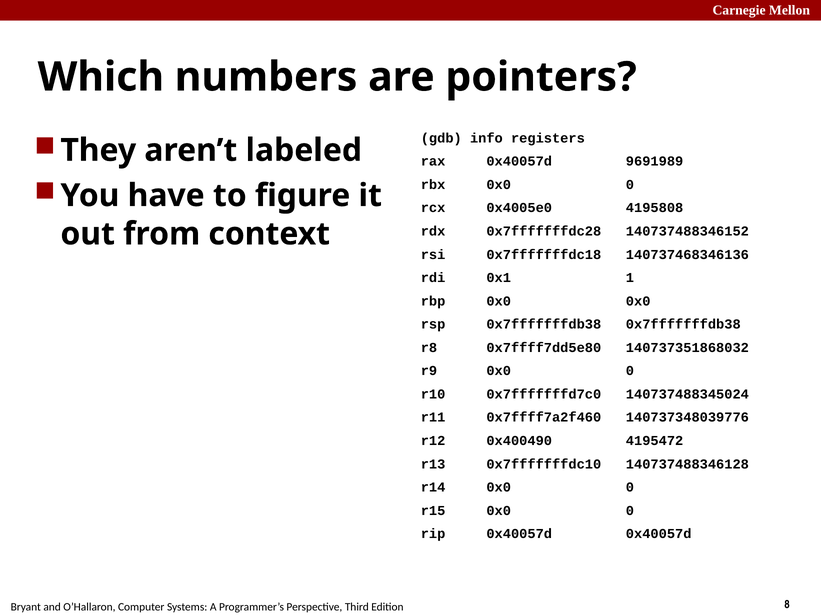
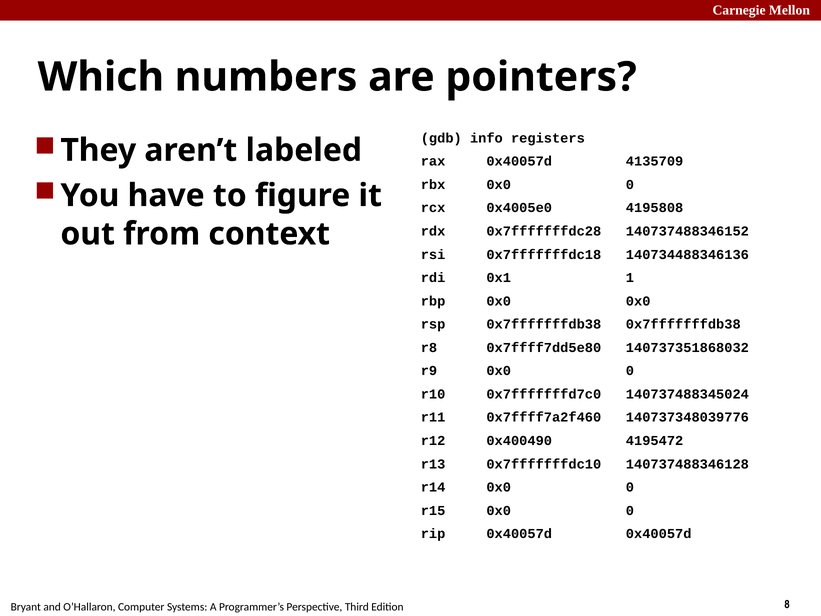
9691989: 9691989 -> 4135709
140737468346136: 140737468346136 -> 140734488346136
